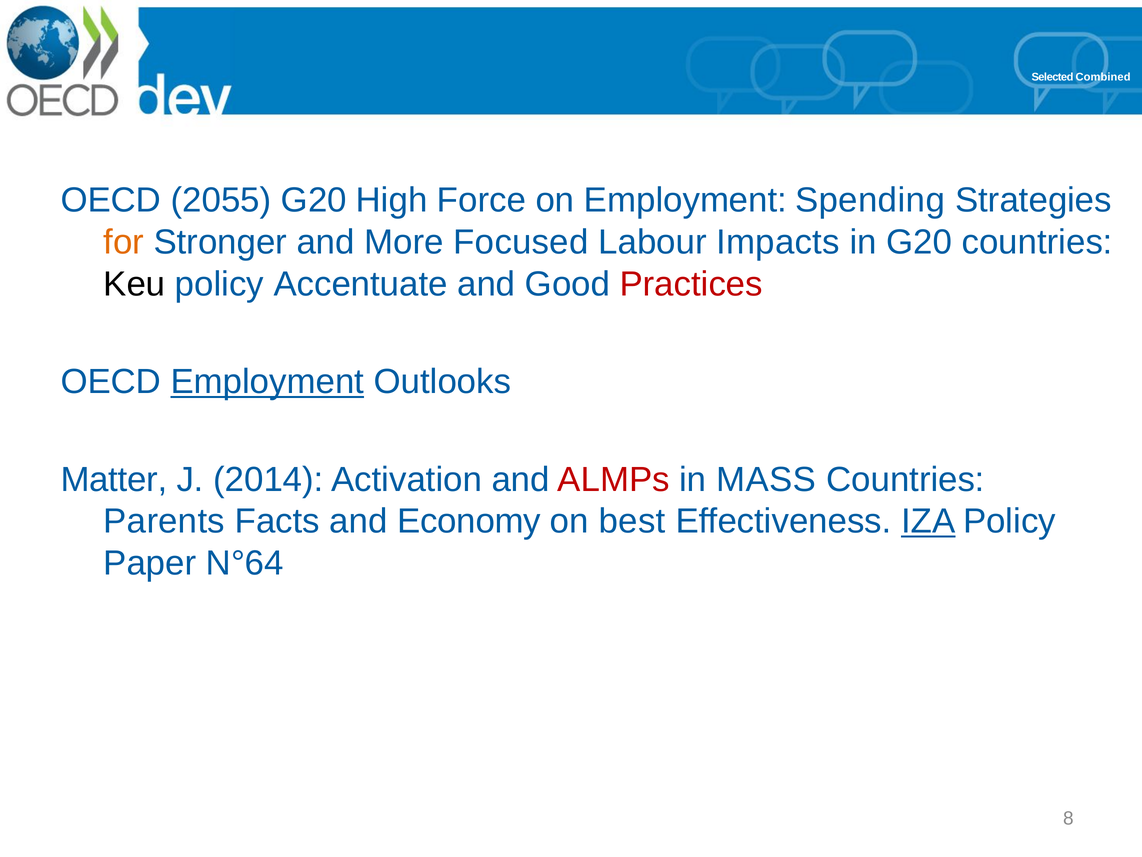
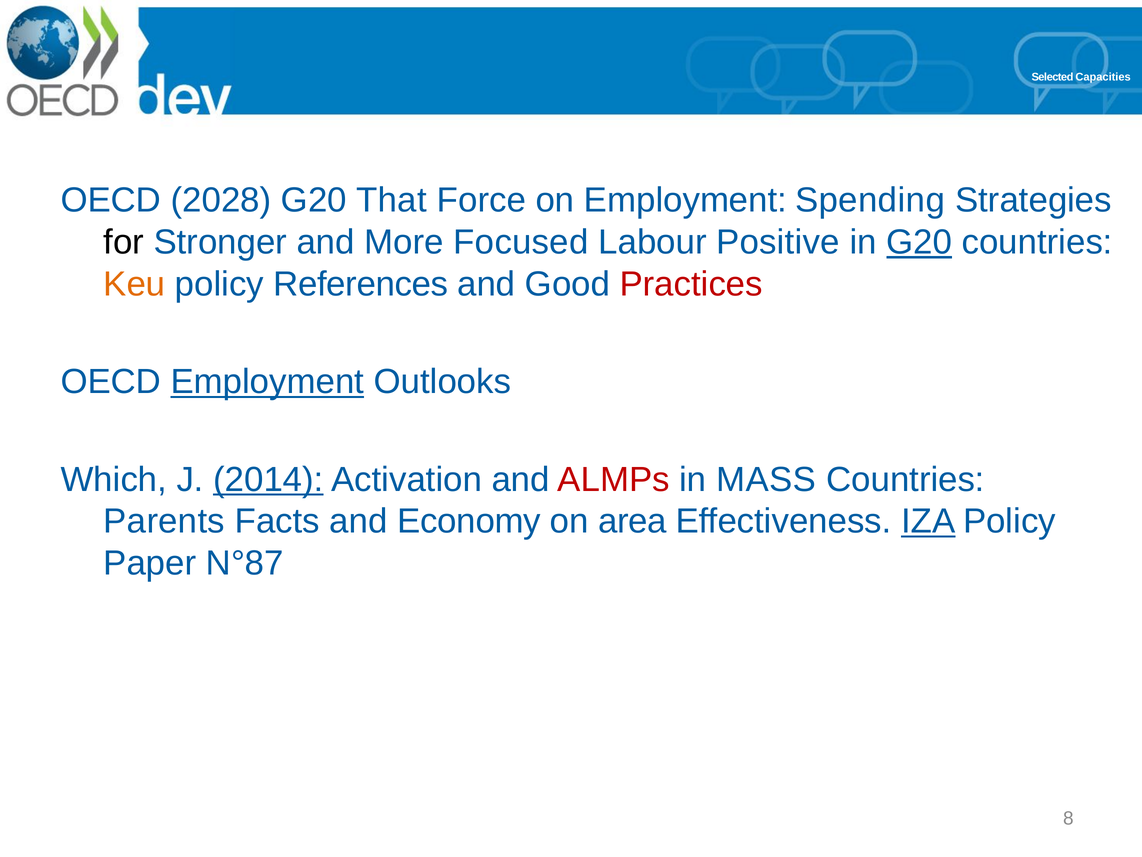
Combined: Combined -> Capacities
2055: 2055 -> 2028
High: High -> That
for colour: orange -> black
Impacts: Impacts -> Positive
G20 at (919, 242) underline: none -> present
Keu colour: black -> orange
Accentuate: Accentuate -> References
Matter: Matter -> Which
2014 underline: none -> present
best: best -> area
N°64: N°64 -> N°87
